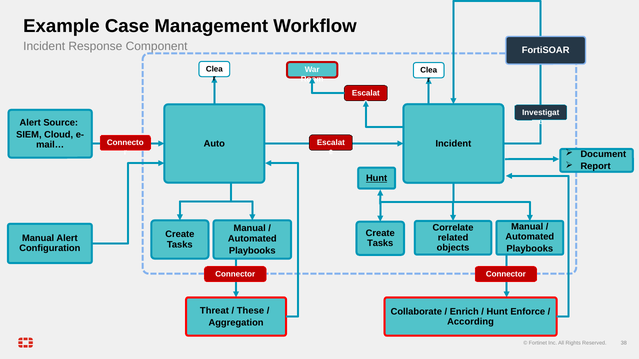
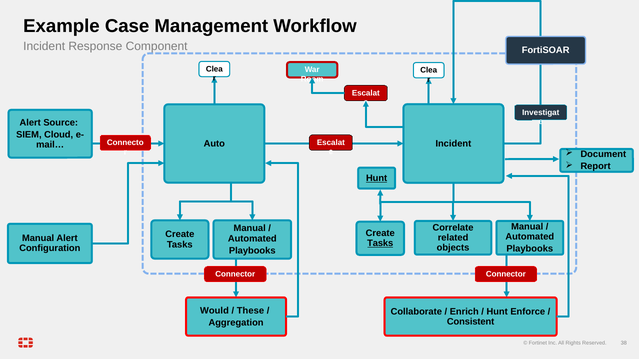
Tasks at (380, 244) underline: none -> present
Threat: Threat -> Would
According: According -> Consistent
